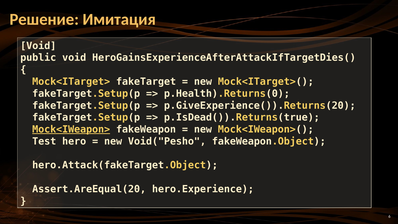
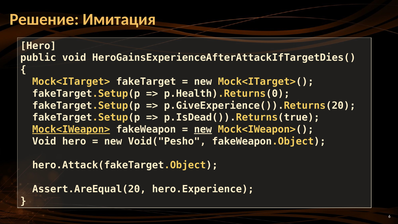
Void at (38, 46): Void -> Hero
new at (203, 129) underline: none -> present
Test at (44, 141): Test -> Void
